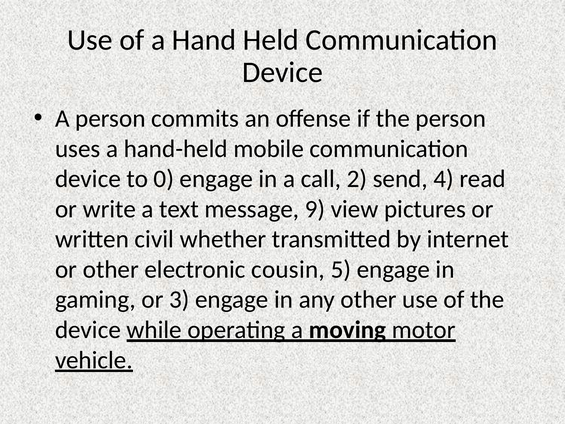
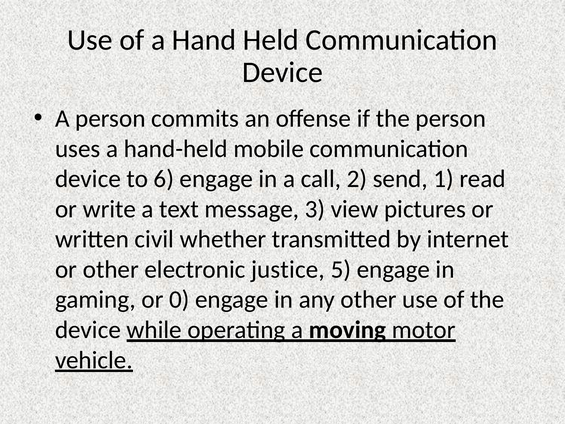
0: 0 -> 6
4: 4 -> 1
9: 9 -> 3
cousin: cousin -> justice
3: 3 -> 0
